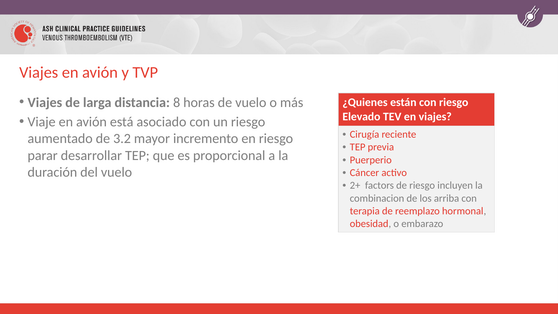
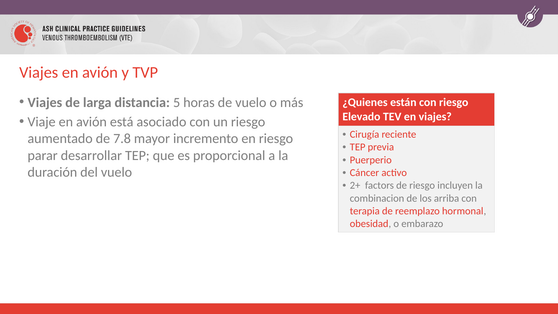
8: 8 -> 5
3.2: 3.2 -> 7.8
